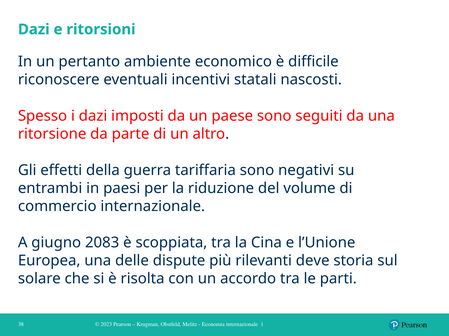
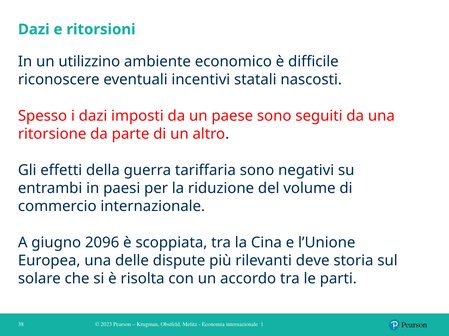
pertanto: pertanto -> utilizzino
2083: 2083 -> 2096
